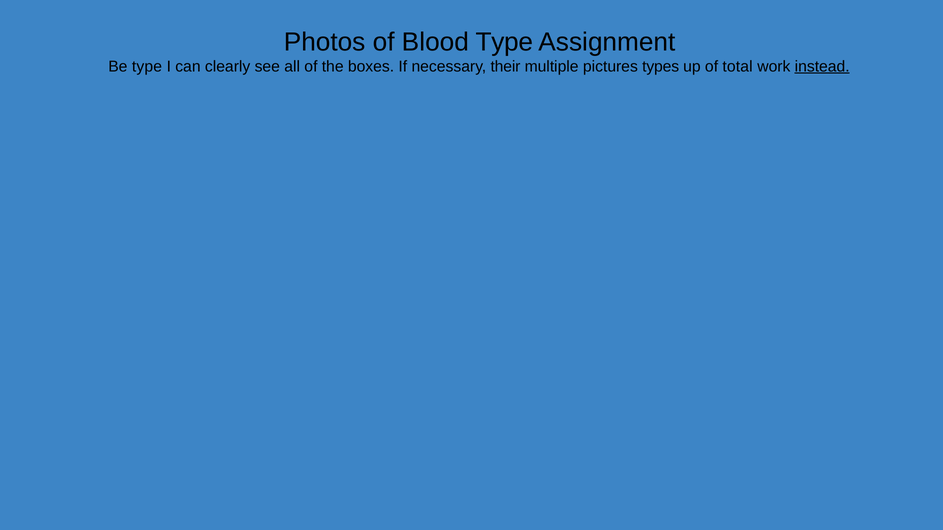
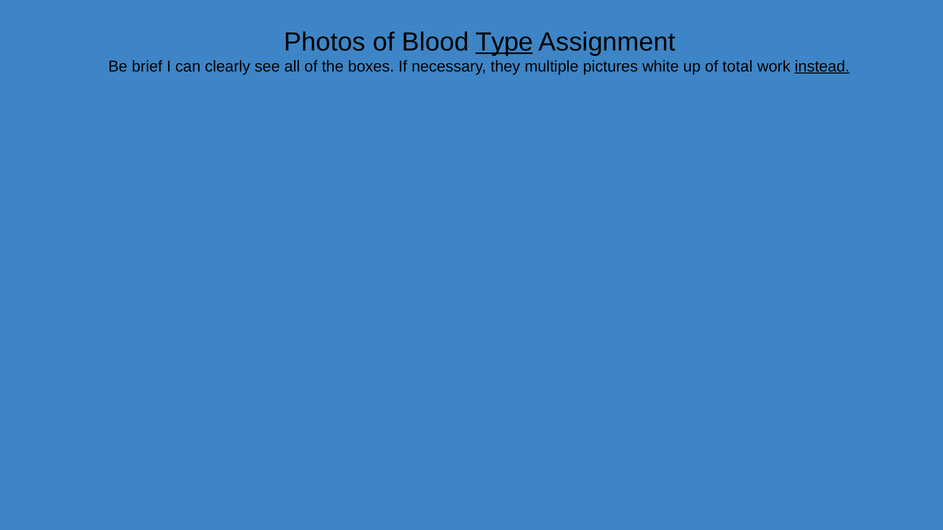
Type at (504, 42) underline: none -> present
Be type: type -> brief
their: their -> they
types: types -> white
